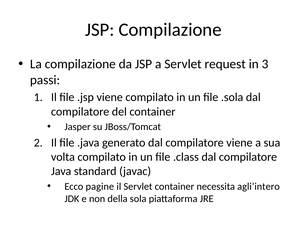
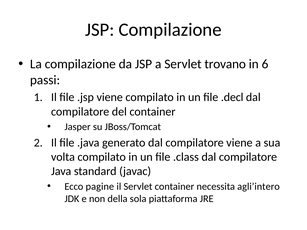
request: request -> trovano
3: 3 -> 6
.sola: .sola -> .decl
